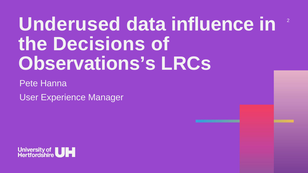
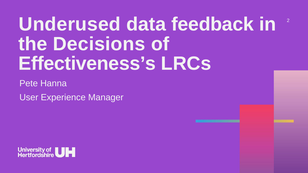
influence: influence -> feedback
Observations’s: Observations’s -> Effectiveness’s
